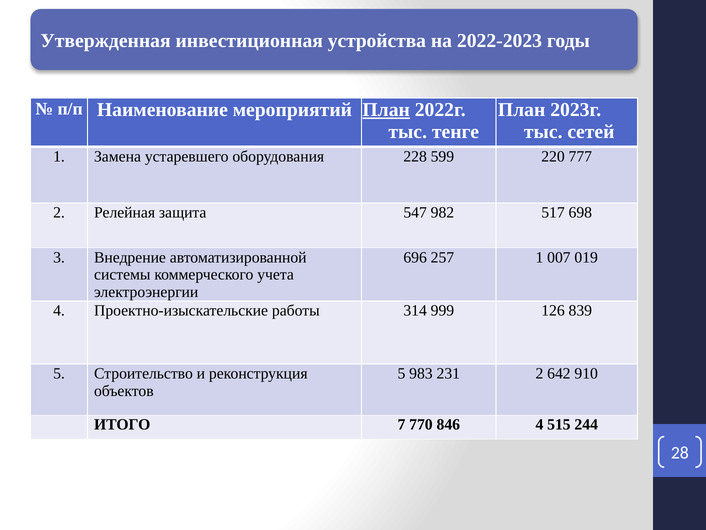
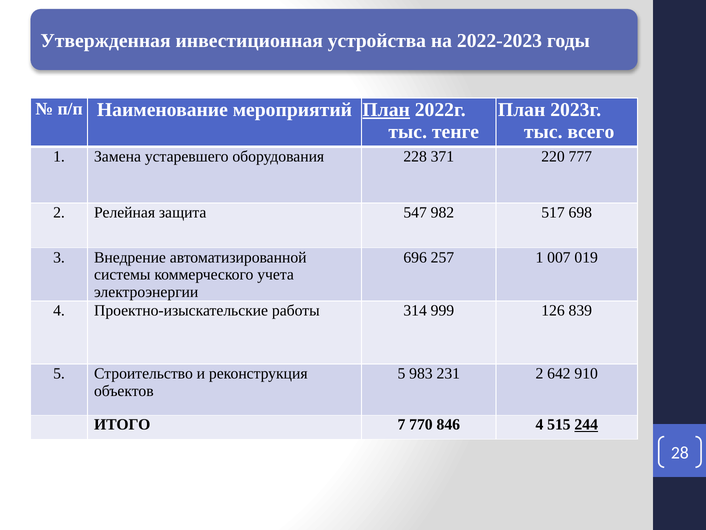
сетей: сетей -> всего
599: 599 -> 371
244 underline: none -> present
